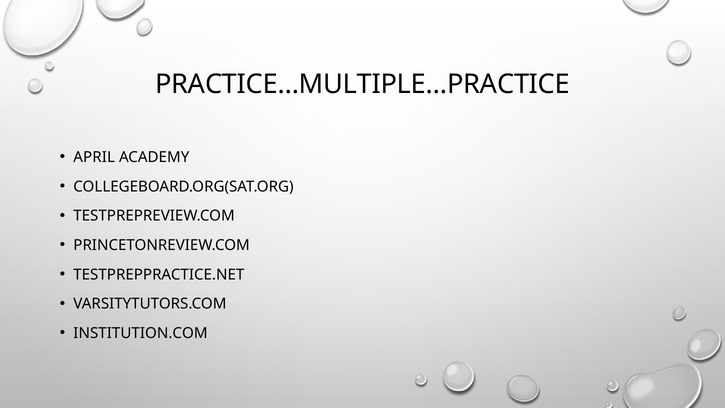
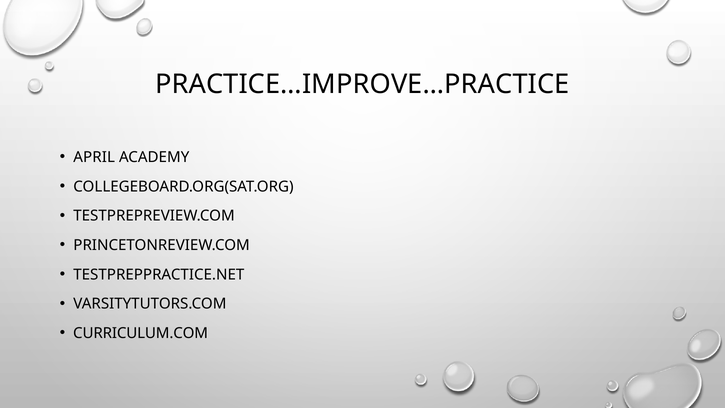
PRACTICE…MULTIPLE…PRACTICE: PRACTICE…MULTIPLE…PRACTICE -> PRACTICE…IMPROVE…PRACTICE
INSTITUTION.COM: INSTITUTION.COM -> CURRICULUM.COM
